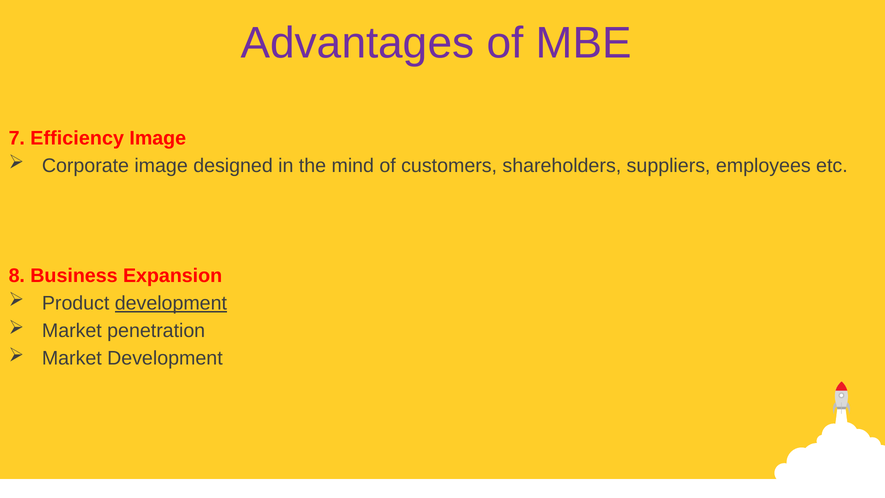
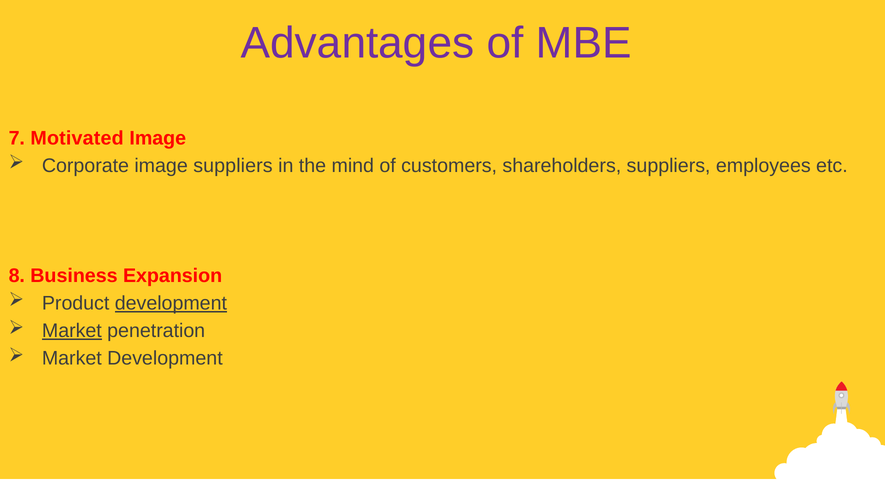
Efficiency: Efficiency -> Motivated
image designed: designed -> suppliers
Market at (72, 331) underline: none -> present
